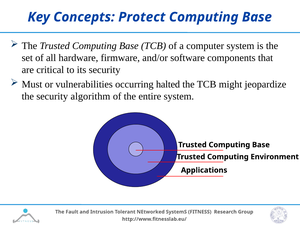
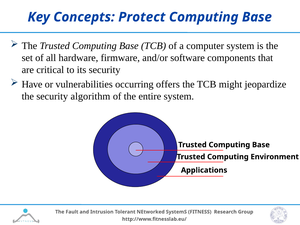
Must: Must -> Have
halted: halted -> offers
